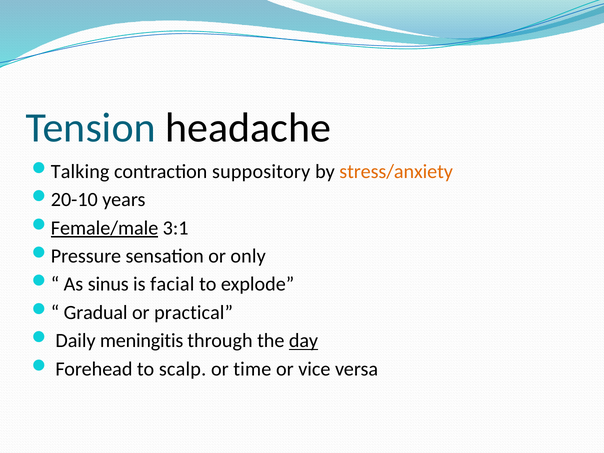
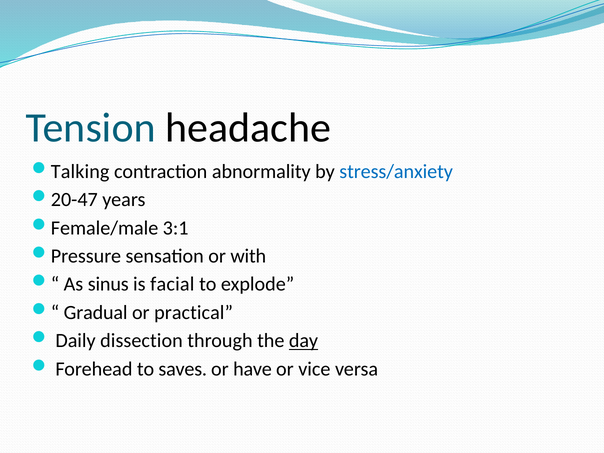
suppository: suppository -> abnormality
stress/anxiety colour: orange -> blue
20-10: 20-10 -> 20-47
Female/male underline: present -> none
only: only -> with
meningitis: meningitis -> dissection
scalp: scalp -> saves
time: time -> have
